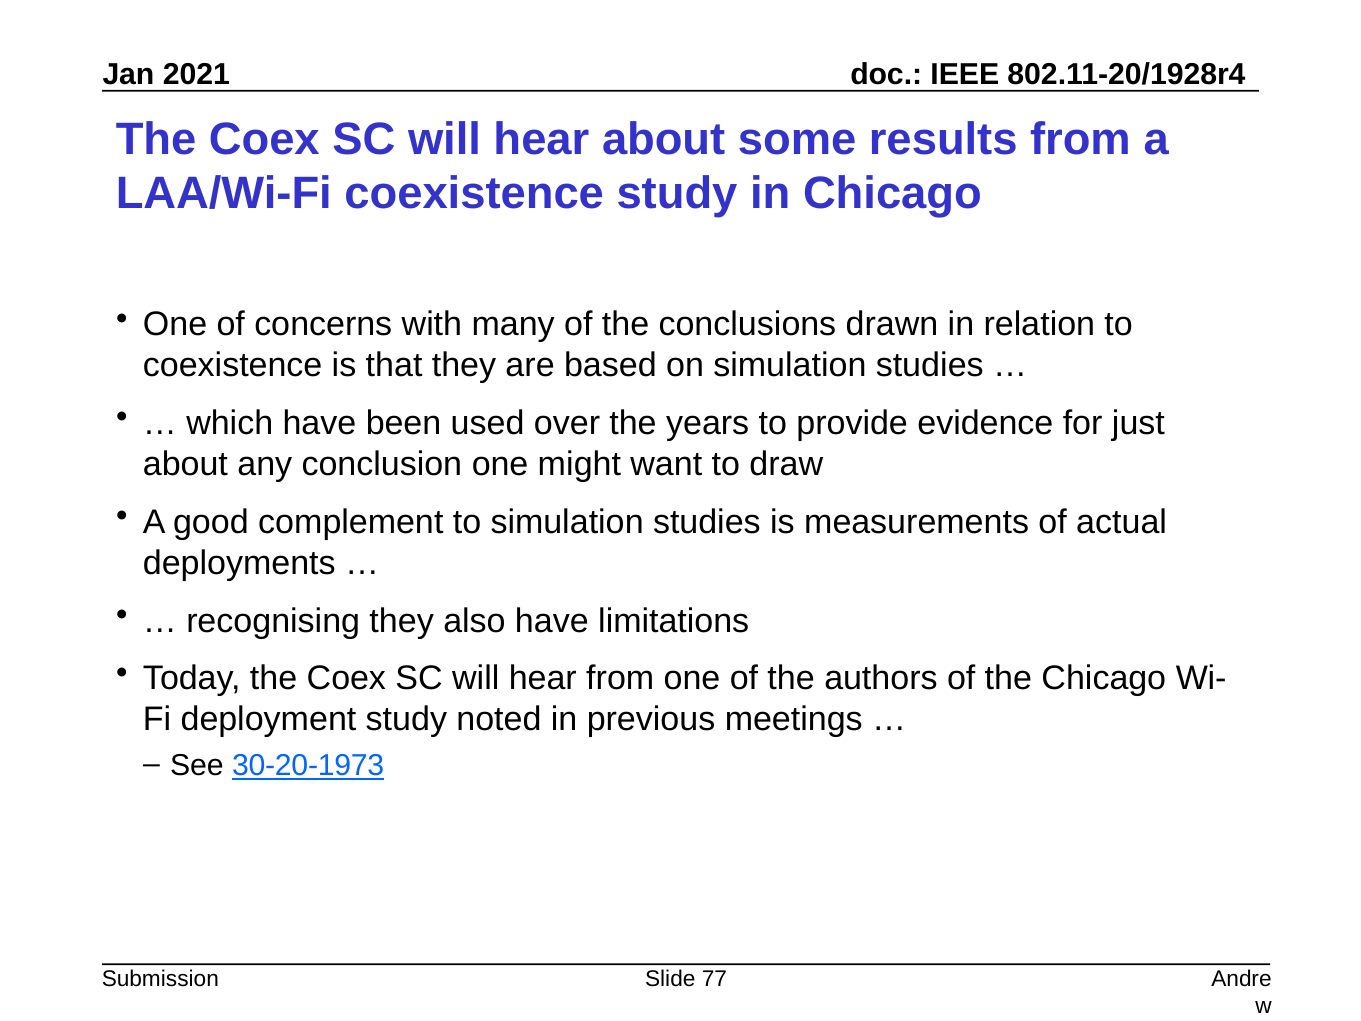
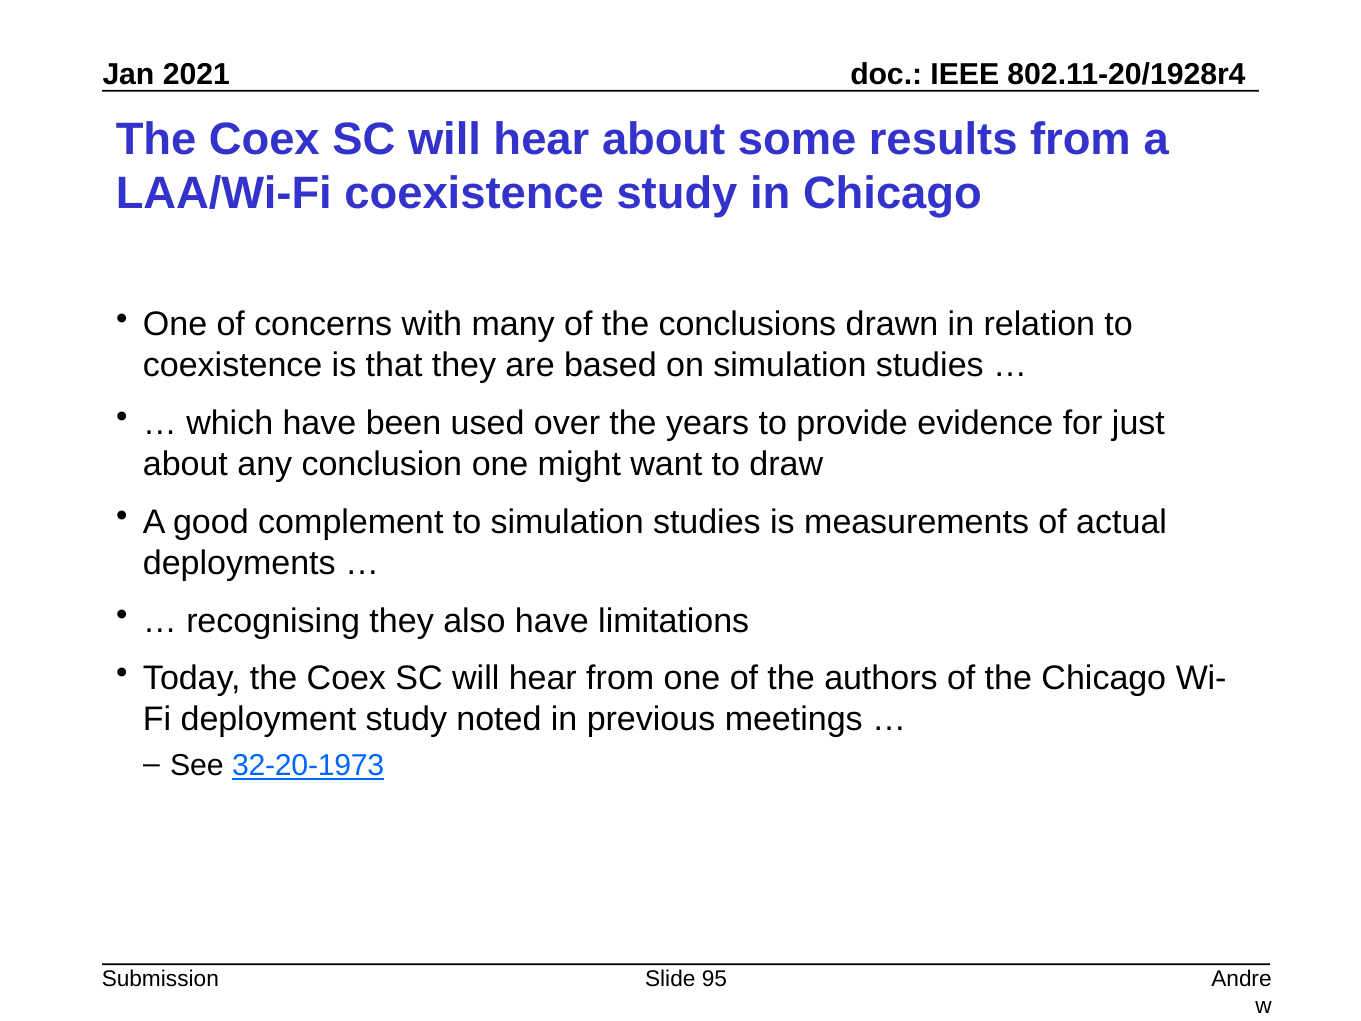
30-20-1973: 30-20-1973 -> 32-20-1973
77: 77 -> 95
